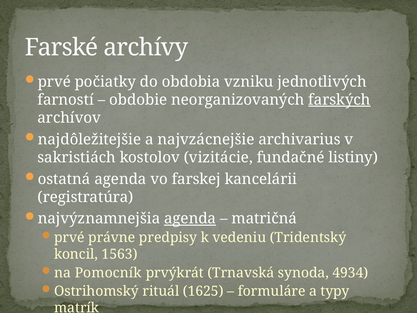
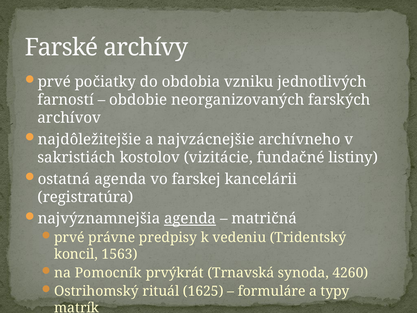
farských underline: present -> none
archivarius: archivarius -> archívneho
4934: 4934 -> 4260
